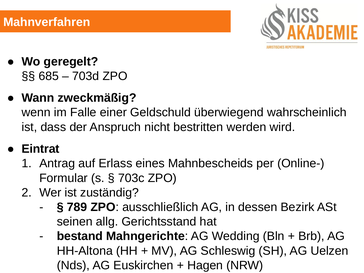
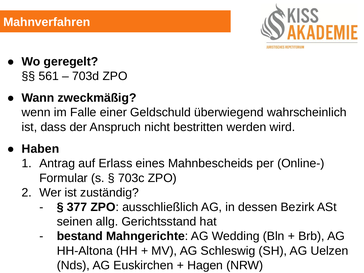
685: 685 -> 561
Eintrat: Eintrat -> Haben
789: 789 -> 377
